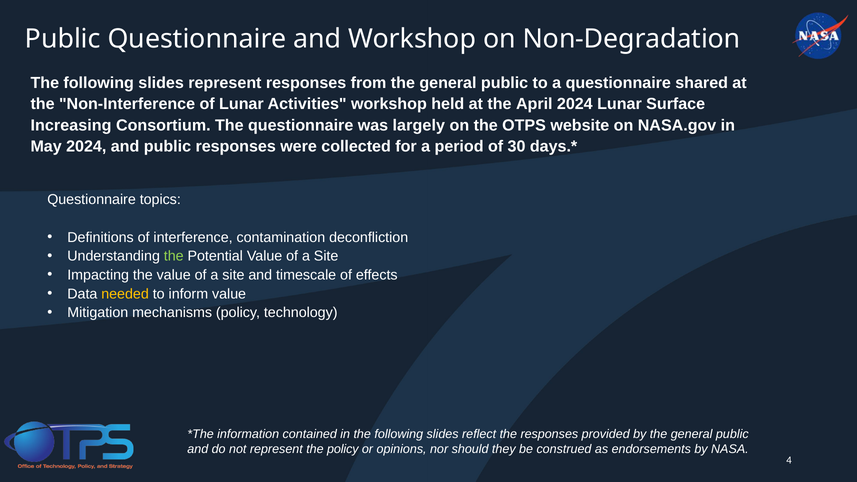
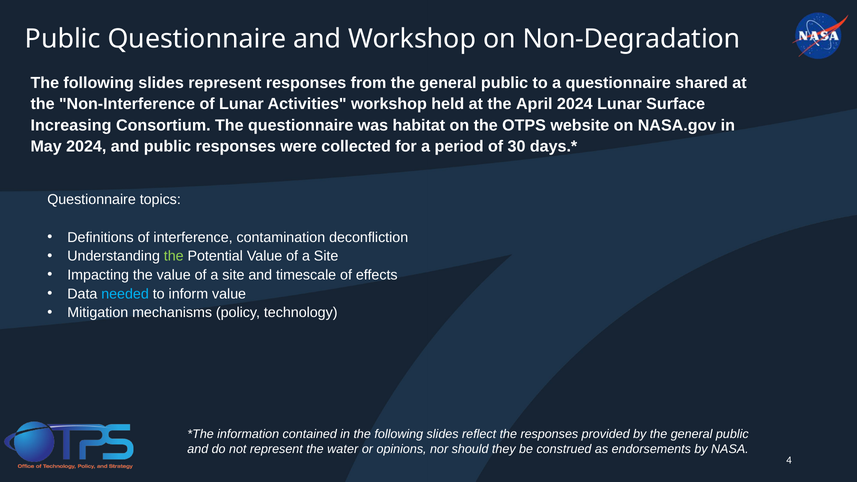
largely: largely -> habitat
needed colour: yellow -> light blue
the policy: policy -> water
